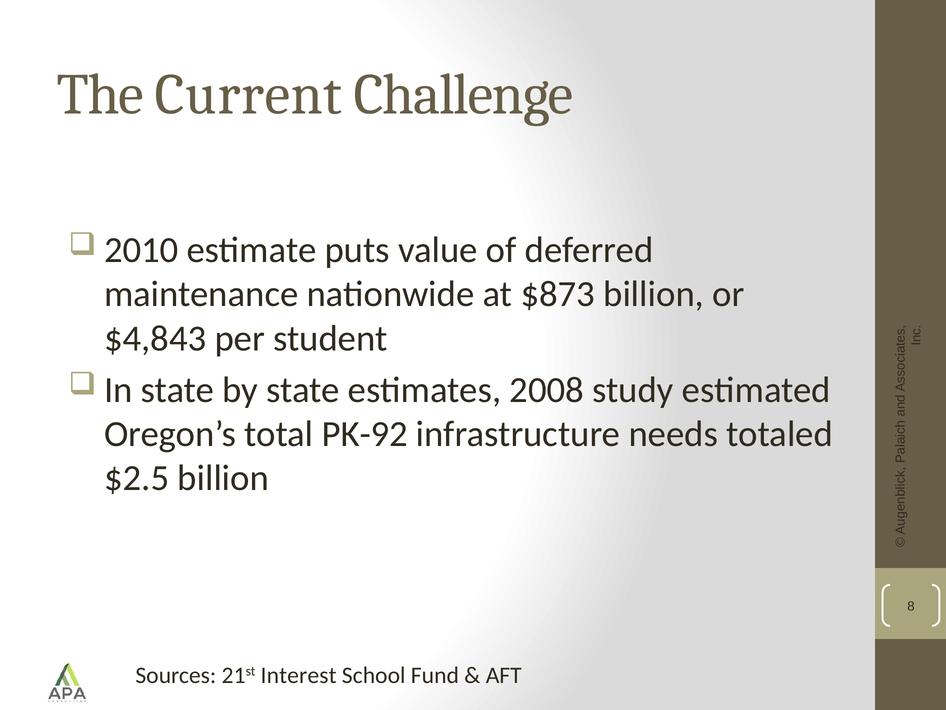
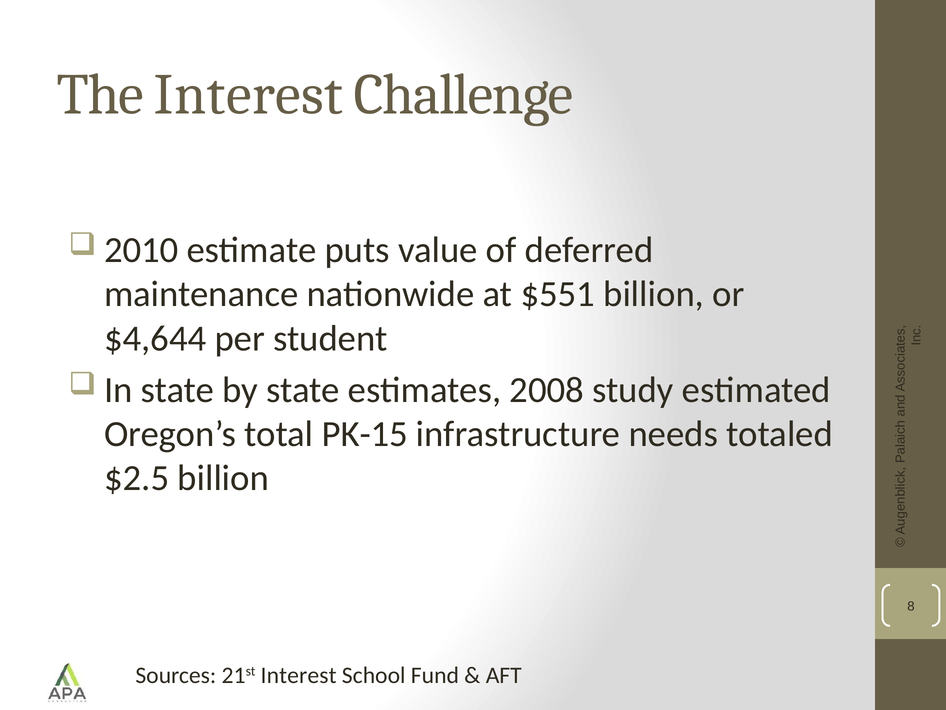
The Current: Current -> Interest
$873: $873 -> $551
$4,843: $4,843 -> $4,644
PK-92: PK-92 -> PK-15
